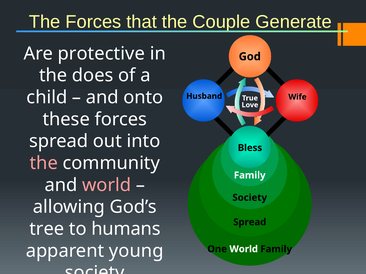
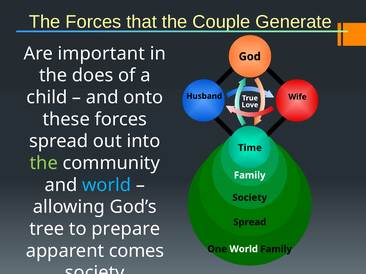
protective: protective -> important
Bless: Bless -> Time
the at (44, 163) colour: pink -> light green
world at (107, 185) colour: pink -> light blue
humans: humans -> prepare
young: young -> comes
